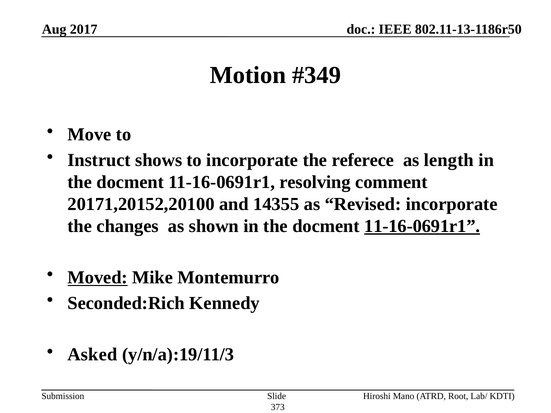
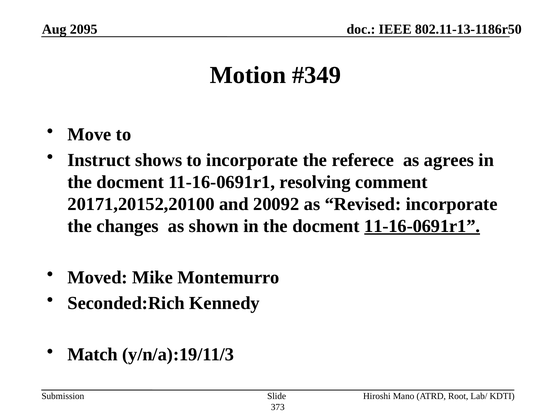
2017: 2017 -> 2095
length: length -> agrees
14355: 14355 -> 20092
Moved underline: present -> none
Asked: Asked -> Match
